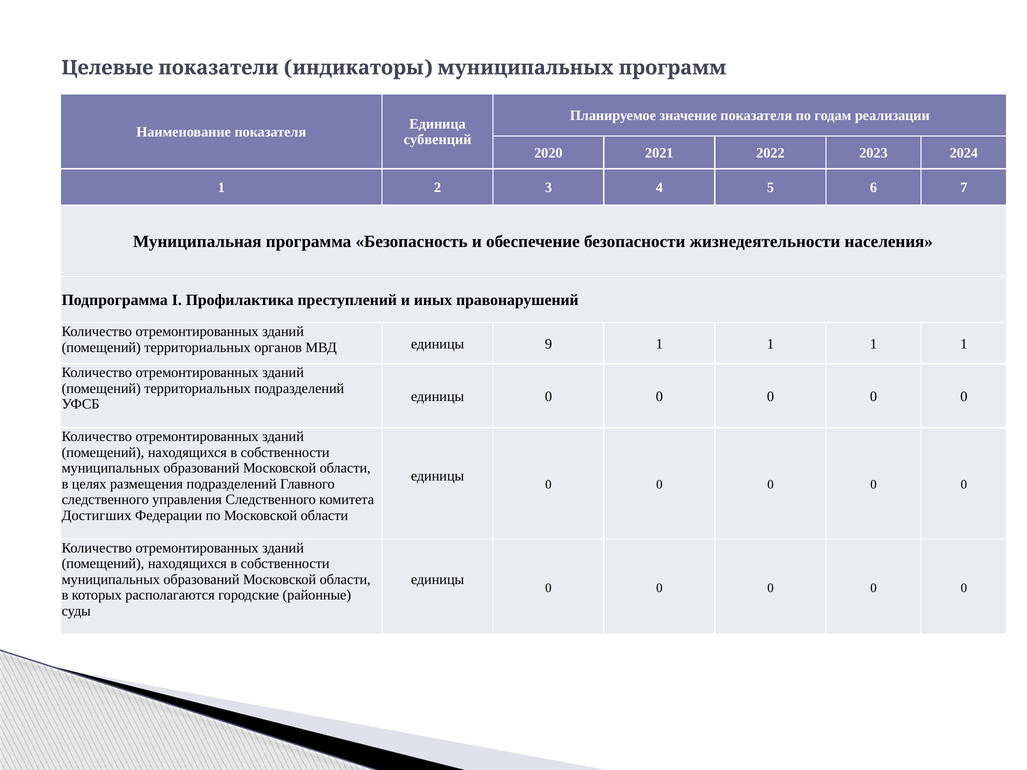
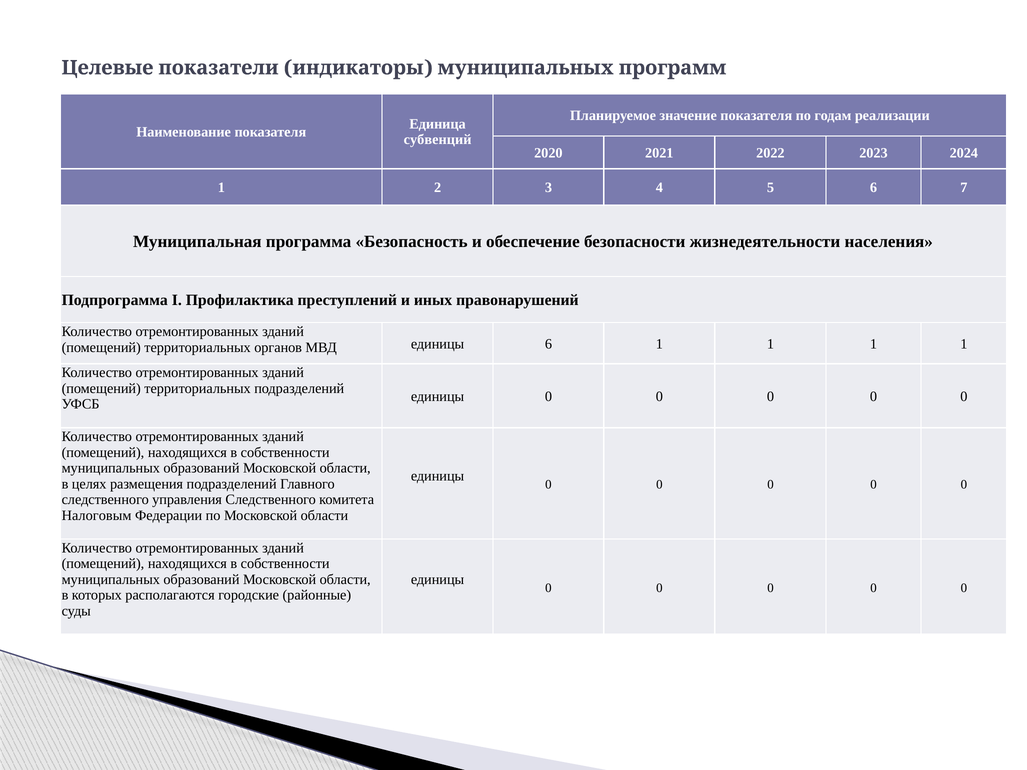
единицы 9: 9 -> 6
Достигших: Достигших -> Налоговым
